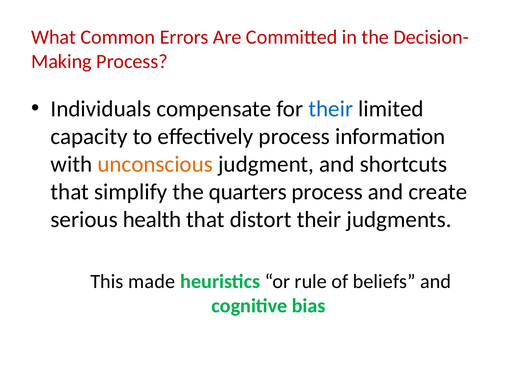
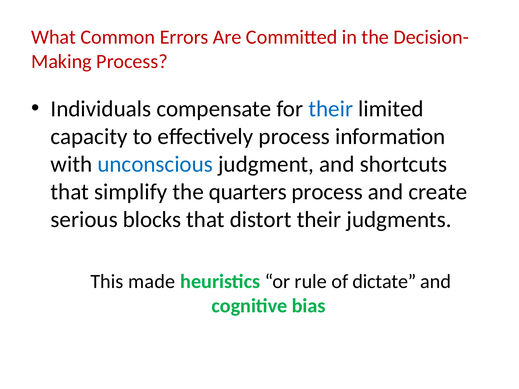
unconscious colour: orange -> blue
health: health -> blocks
beliefs: beliefs -> dictate
